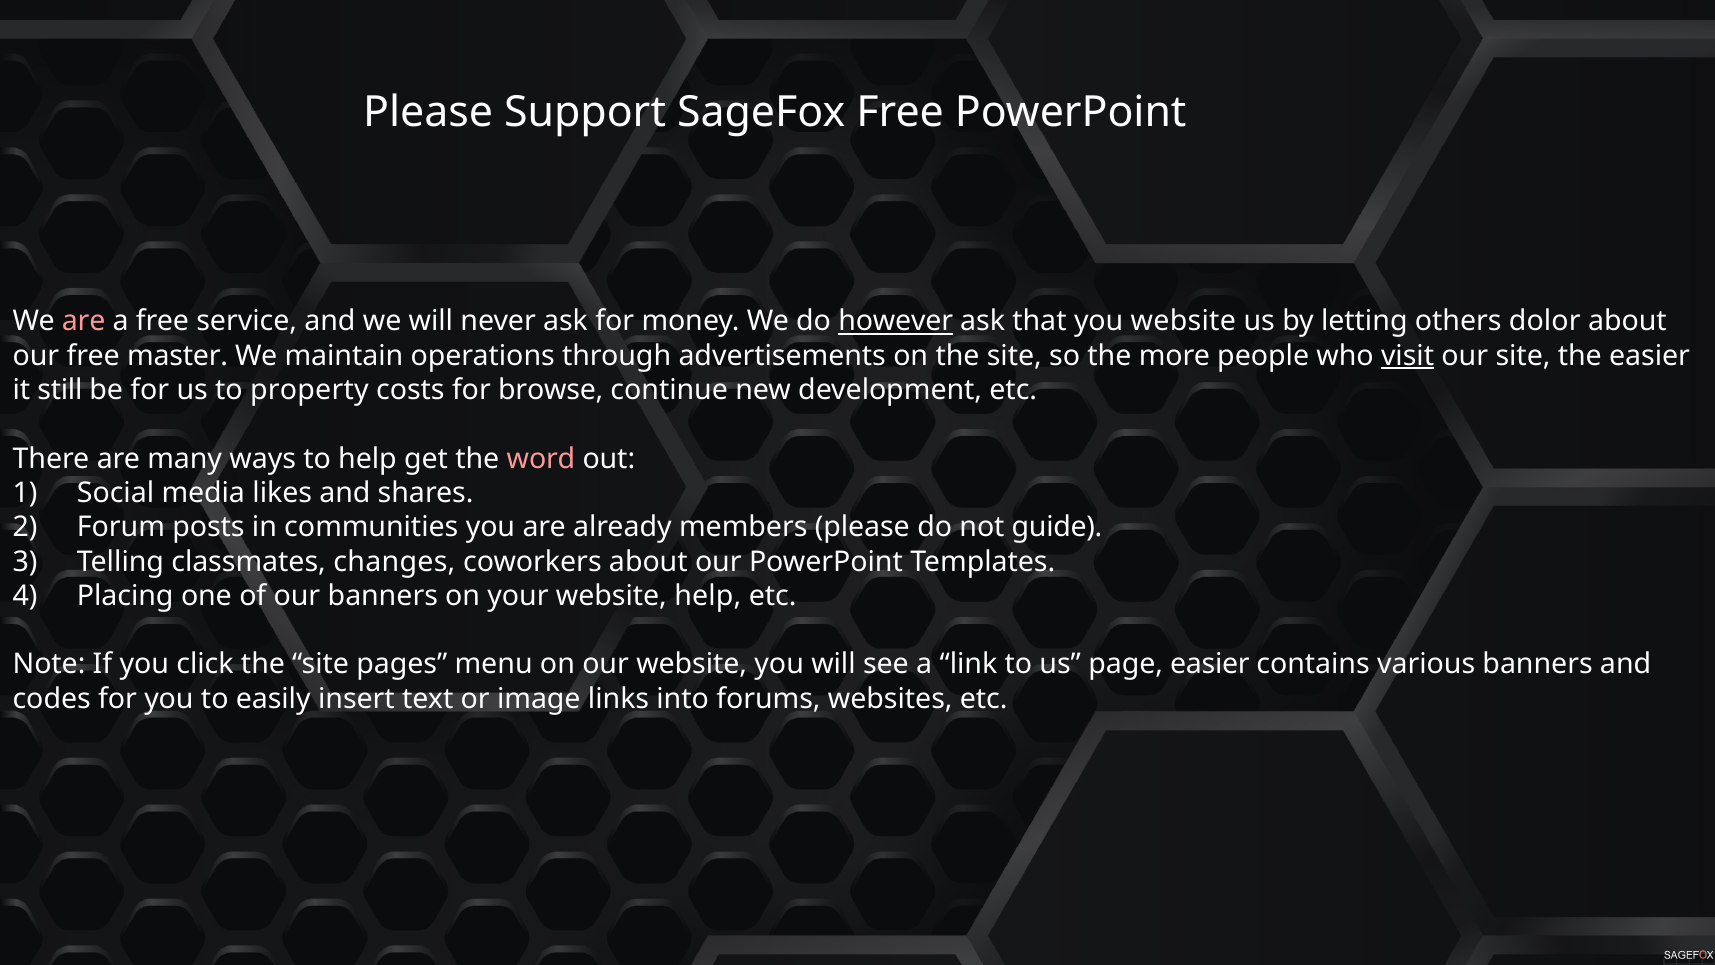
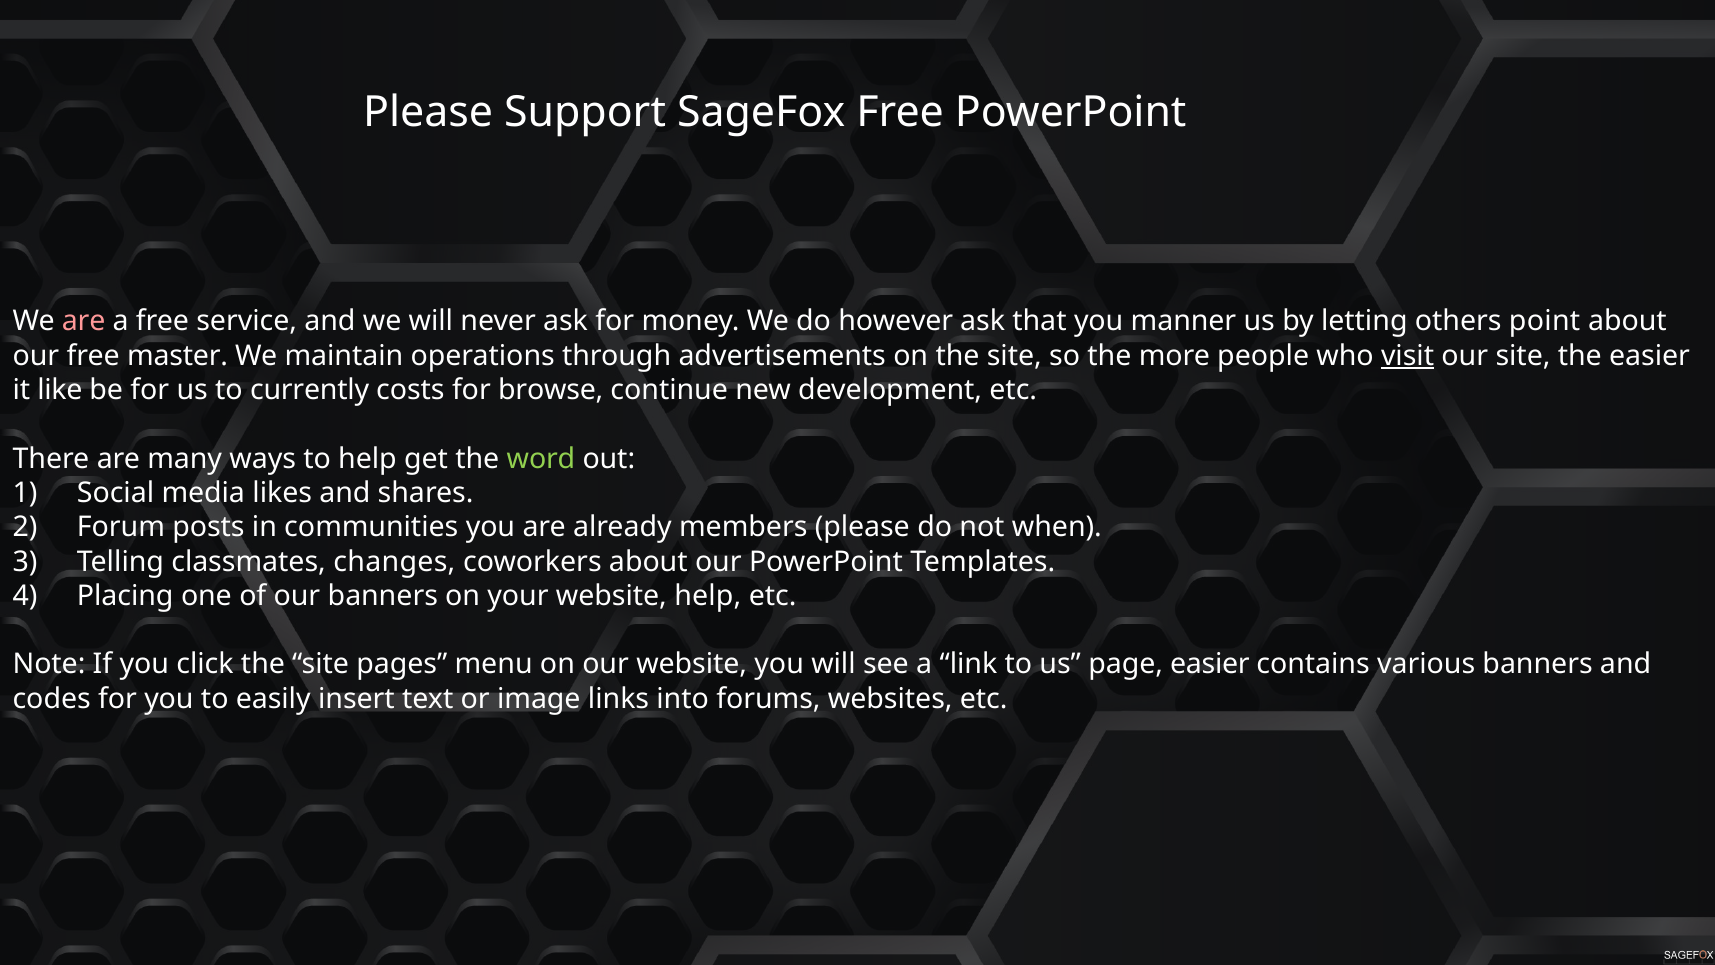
however underline: present -> none
you website: website -> manner
dolor: dolor -> point
still: still -> like
property: property -> currently
word colour: pink -> light green
guide: guide -> when
